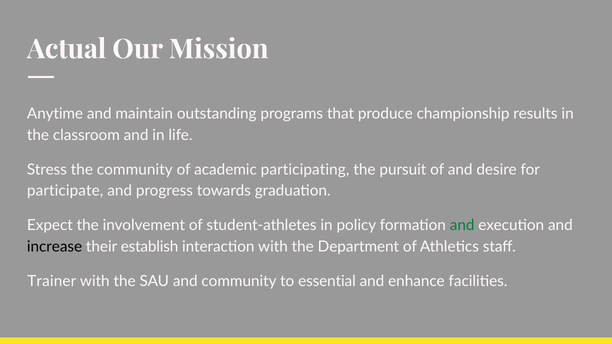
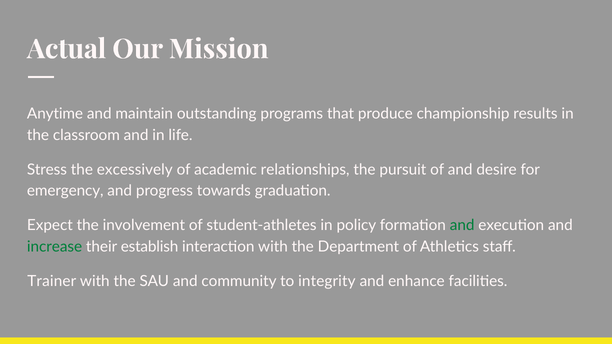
the community: community -> excessively
participating: participating -> relationships
participate: participate -> emergency
increase colour: black -> green
essential: essential -> integrity
